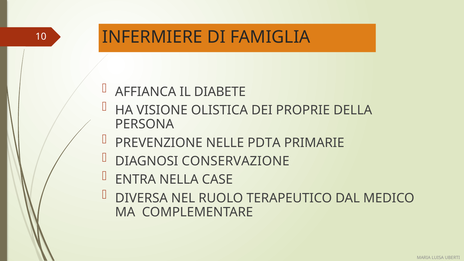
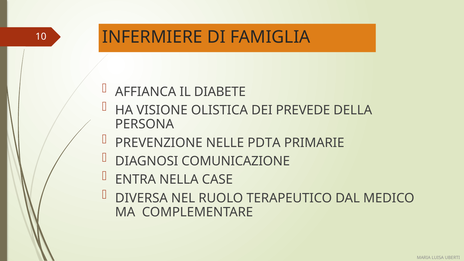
PROPRIE: PROPRIE -> PREVEDE
CONSERVAZIONE: CONSERVAZIONE -> COMUNICAZIONE
